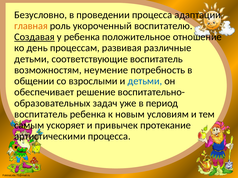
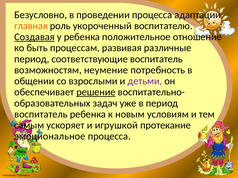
день: день -> быть
детьми at (32, 59): детьми -> период
детьми at (145, 81) colour: blue -> purple
решение underline: none -> present
привычек: привычек -> игрушкой
артистическими: артистическими -> эмоциональное
